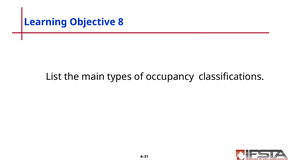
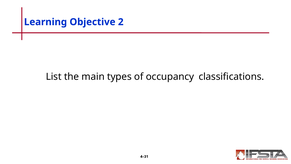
8: 8 -> 2
